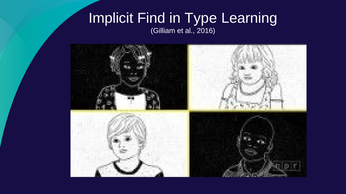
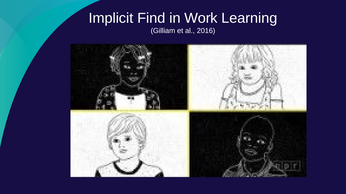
Type: Type -> Work
